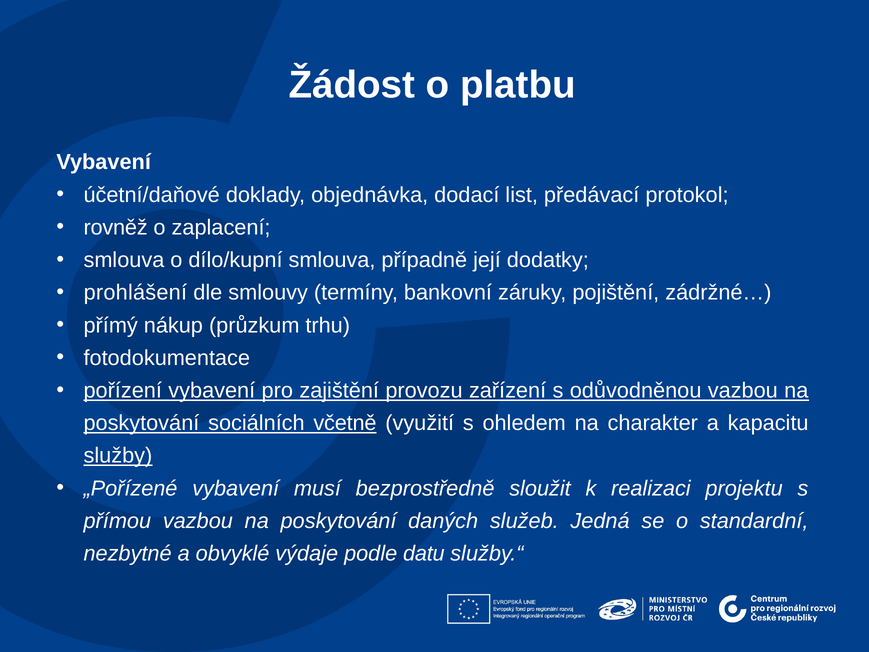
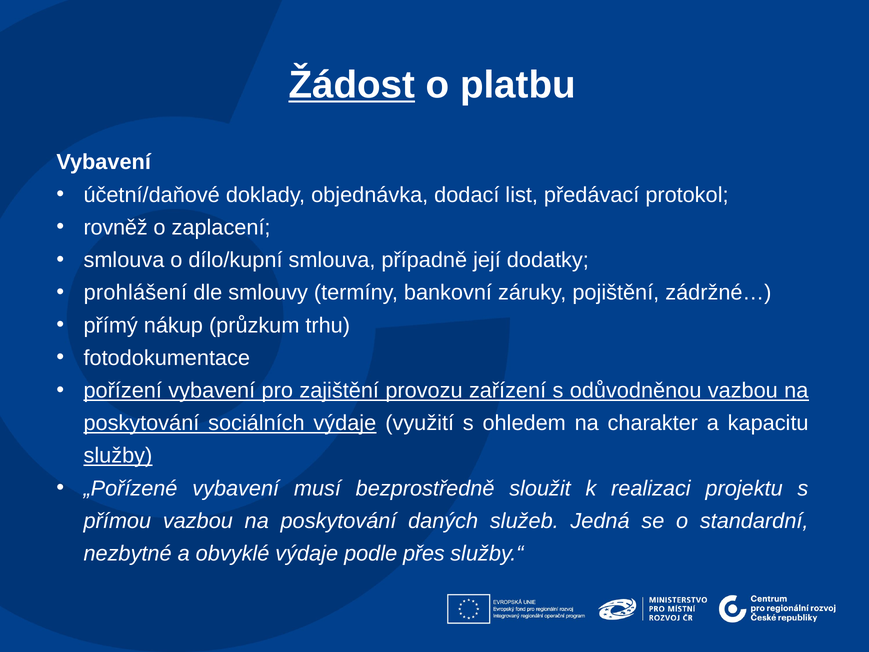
Žádost underline: none -> present
sociálních včetně: včetně -> výdaje
datu: datu -> přes
